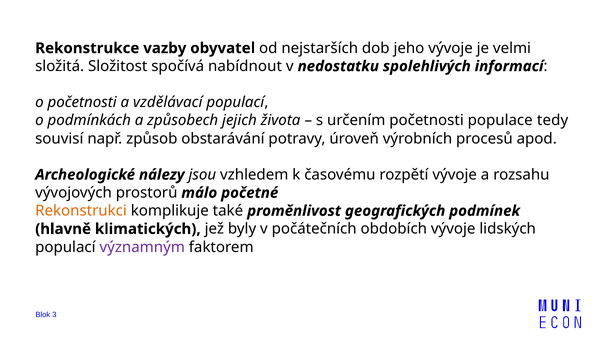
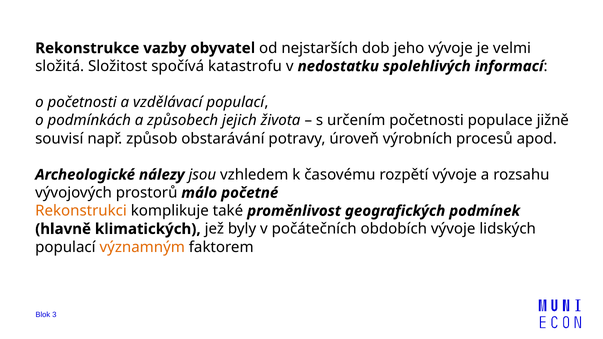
nabídnout: nabídnout -> katastrofu
tedy: tedy -> jižně
významným colour: purple -> orange
